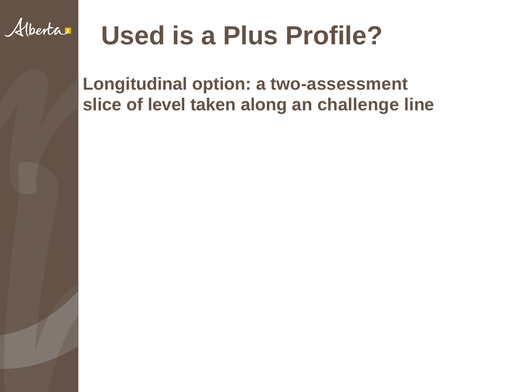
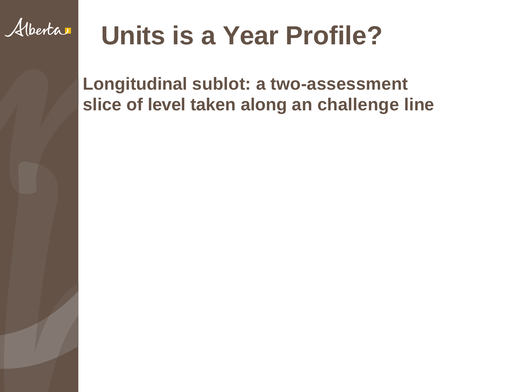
Used: Used -> Units
Plus: Plus -> Year
option: option -> sublot
